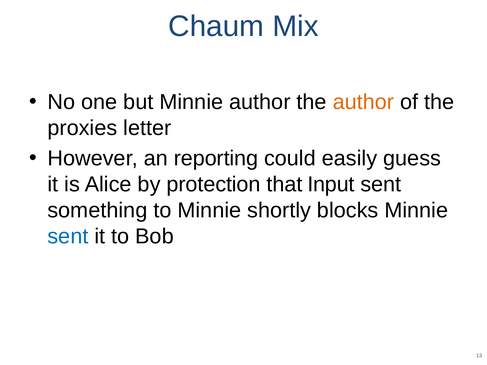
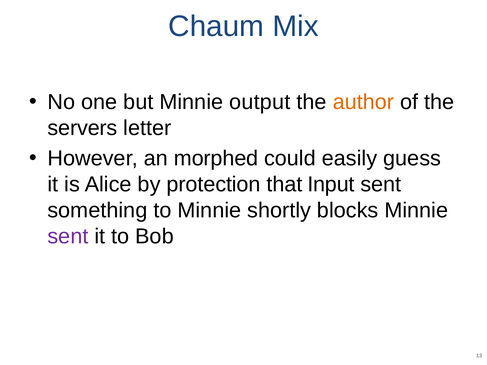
Minnie author: author -> output
proxies: proxies -> servers
reporting: reporting -> morphed
sent at (68, 236) colour: blue -> purple
